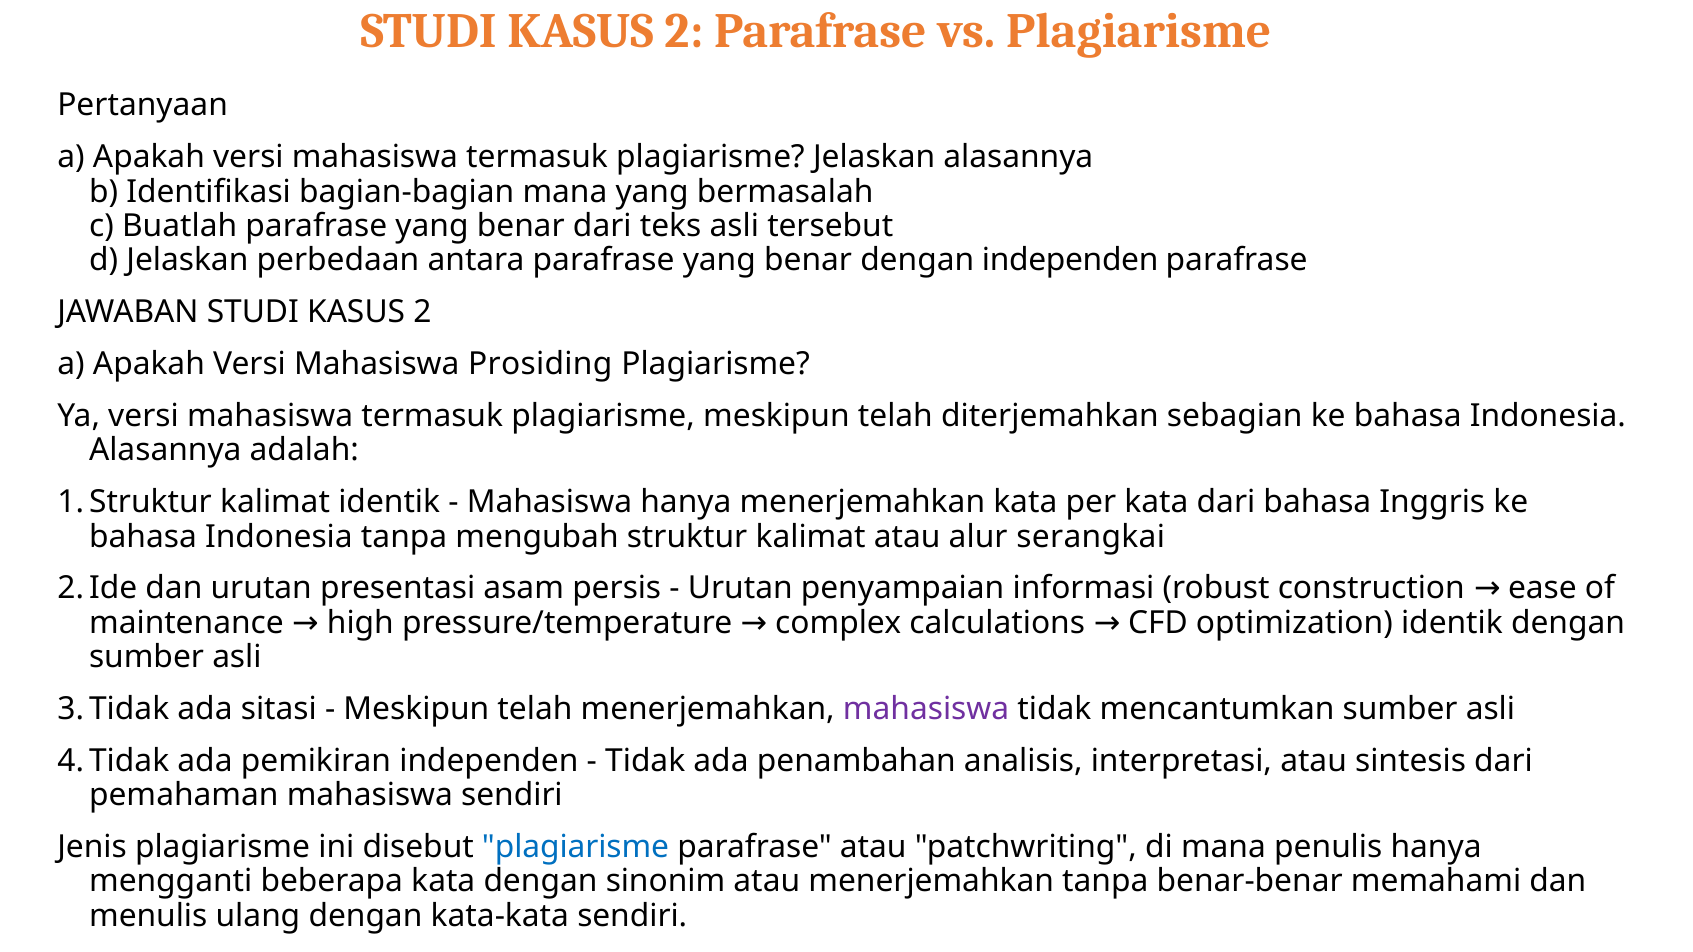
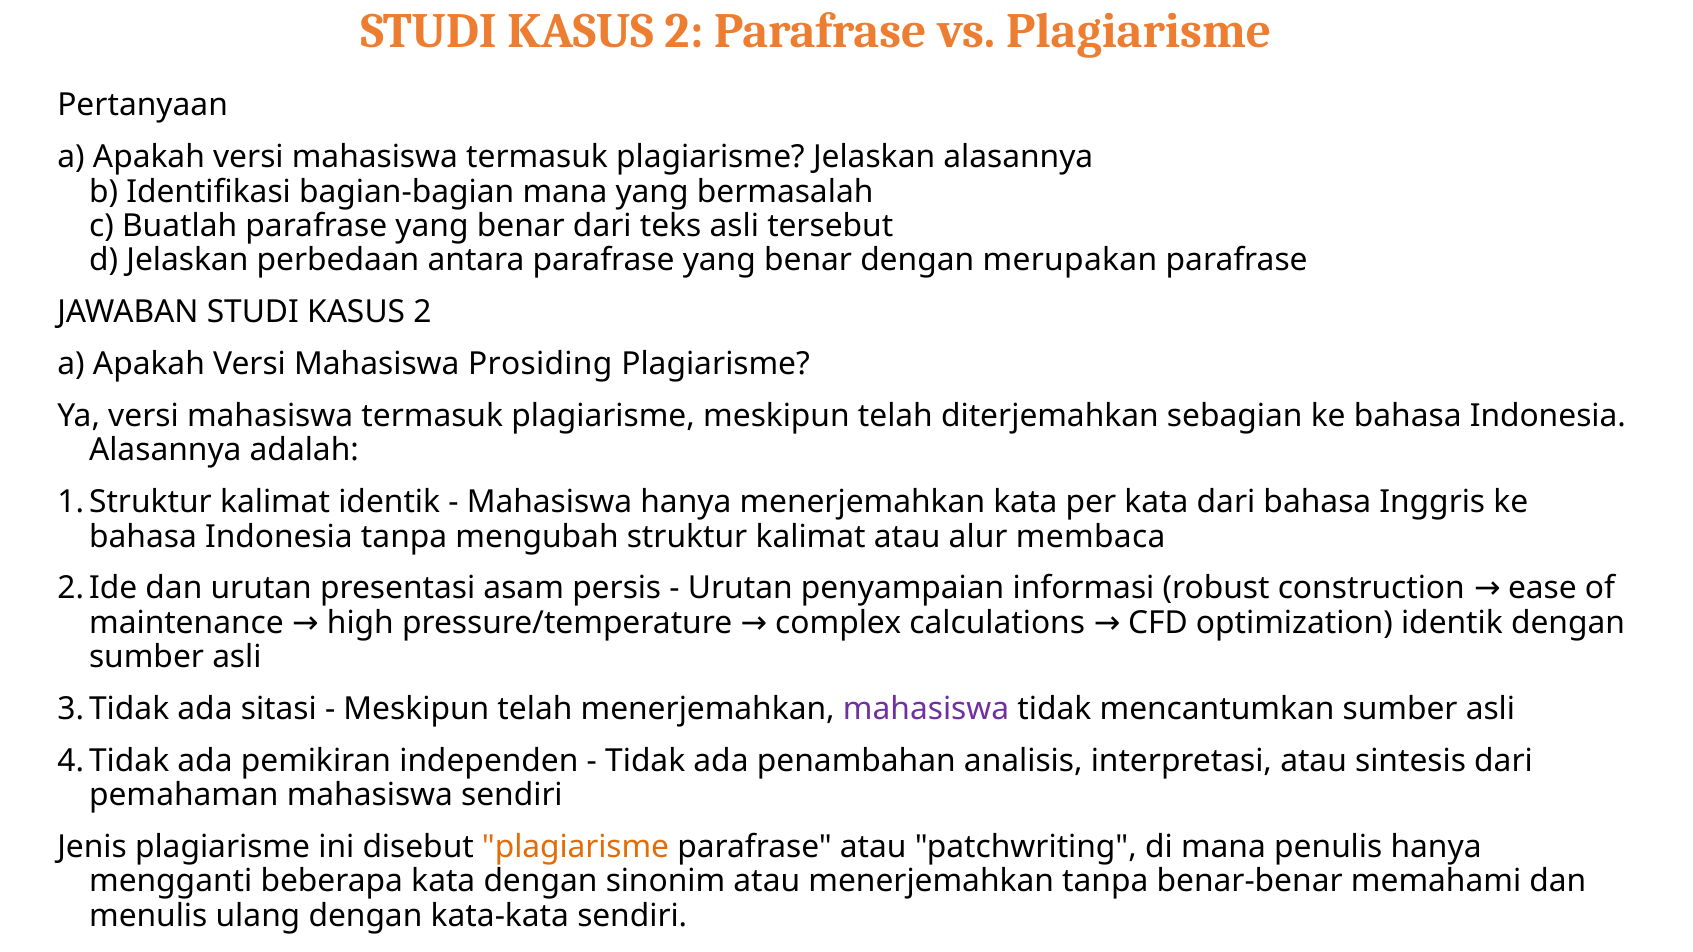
dengan independen: independen -> merupakan
serangkai: serangkai -> membaca
plagiarisme at (576, 847) colour: blue -> orange
